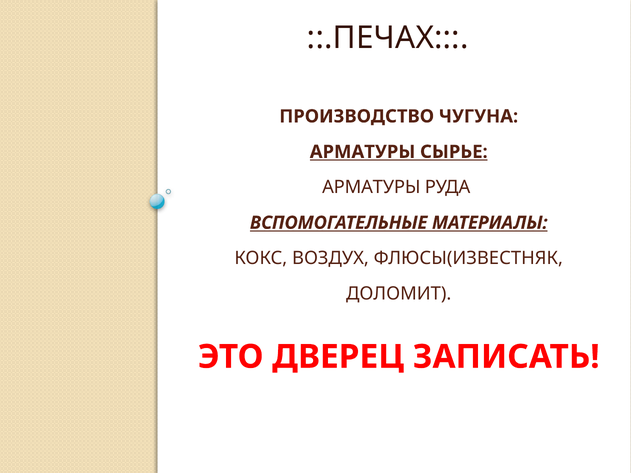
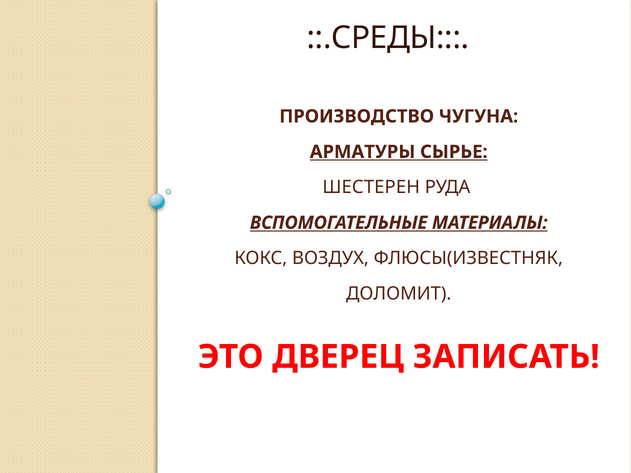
::.ПЕЧАХ: ::.ПЕЧАХ -> ::.СРЕДЫ
АРМАТУРЫ at (371, 187): АРМАТУРЫ -> ШЕСТЕРЕН
